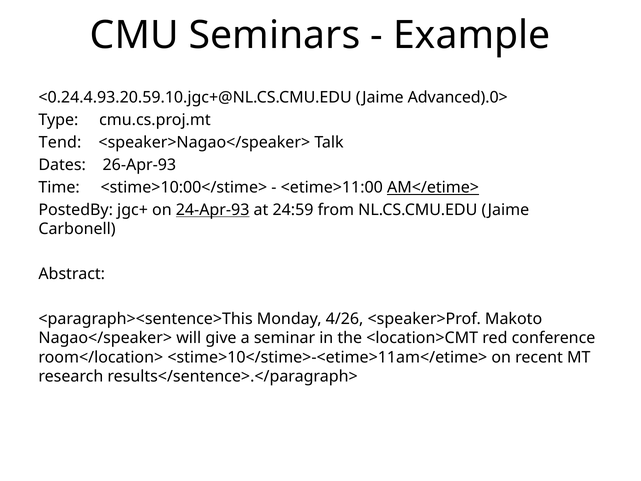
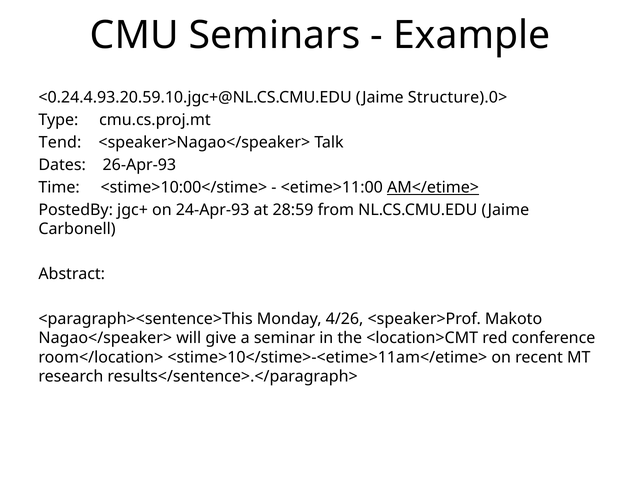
Advanced).0>: Advanced).0> -> Structure).0>
24-Apr-93 underline: present -> none
24:59: 24:59 -> 28:59
